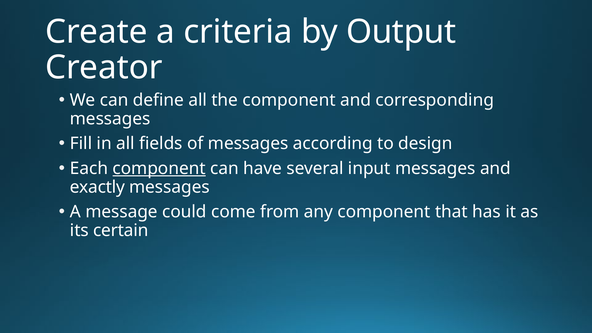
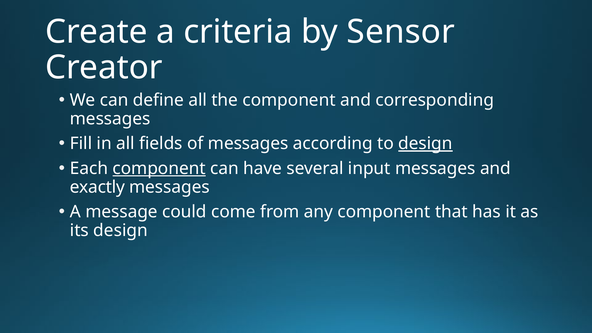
Output: Output -> Sensor
design at (425, 144) underline: none -> present
its certain: certain -> design
